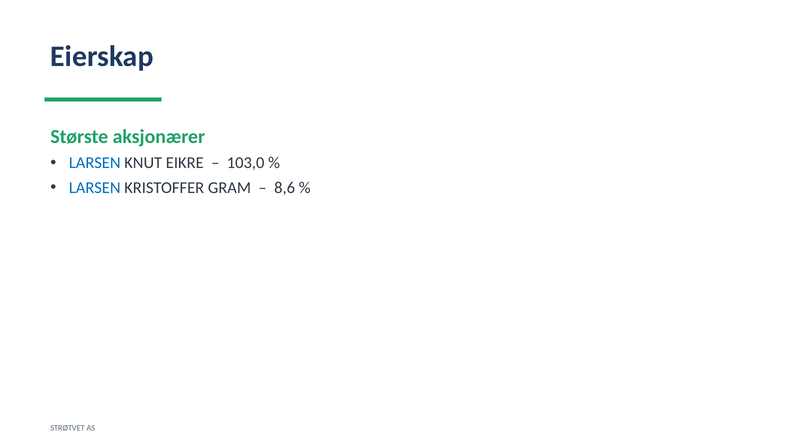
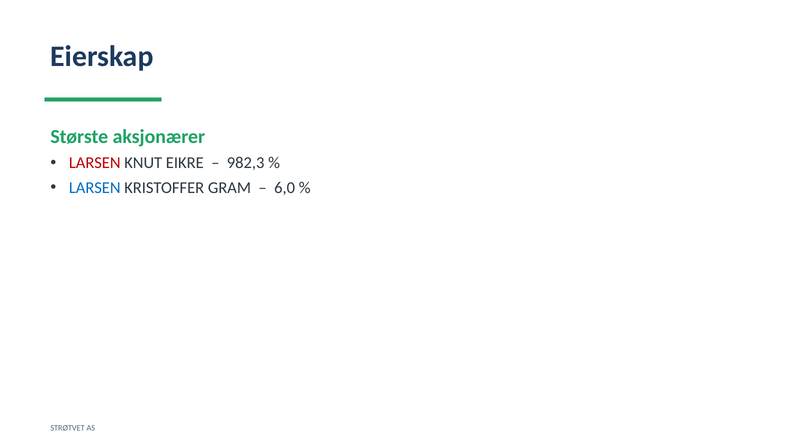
LARSEN at (95, 163) colour: blue -> red
103,0: 103,0 -> 982,3
8,6: 8,6 -> 6,0
